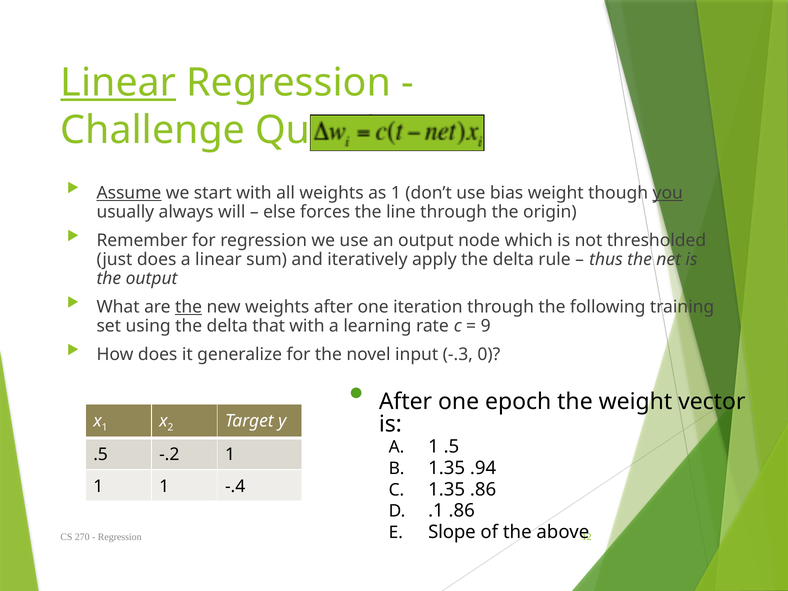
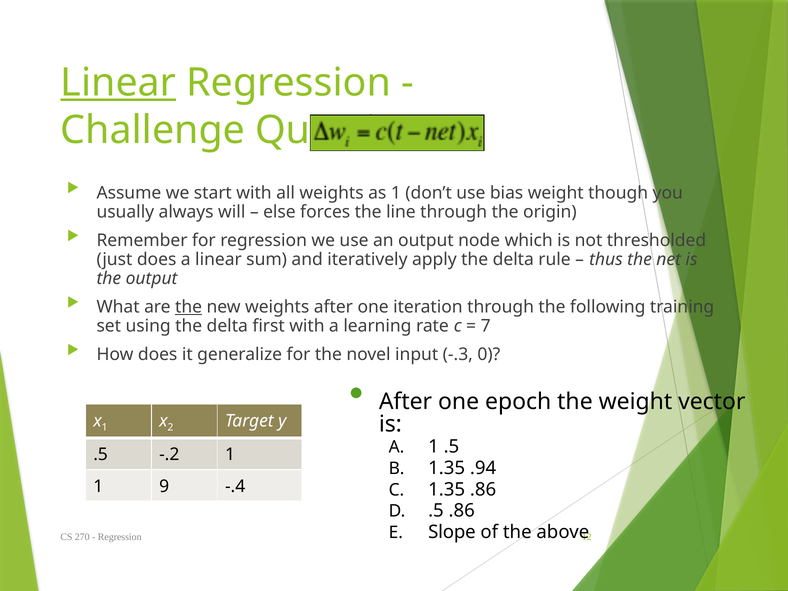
Assume underline: present -> none
you underline: present -> none
that: that -> first
9: 9 -> 7
1 at (164, 486): 1 -> 9
.1 at (436, 511): .1 -> .5
